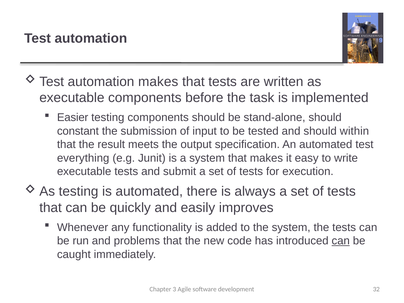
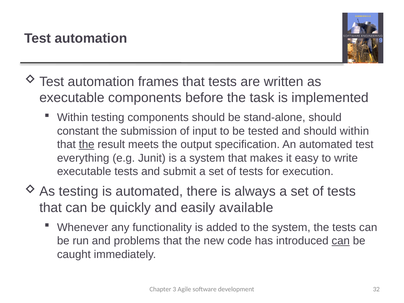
automation makes: makes -> frames
Easier at (73, 118): Easier -> Within
the at (87, 145) underline: none -> present
improves: improves -> available
